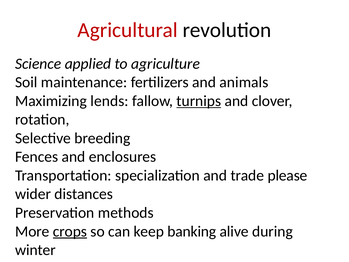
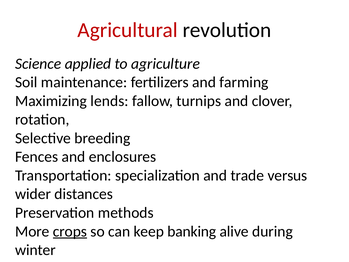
animals: animals -> farming
turnips underline: present -> none
please: please -> versus
